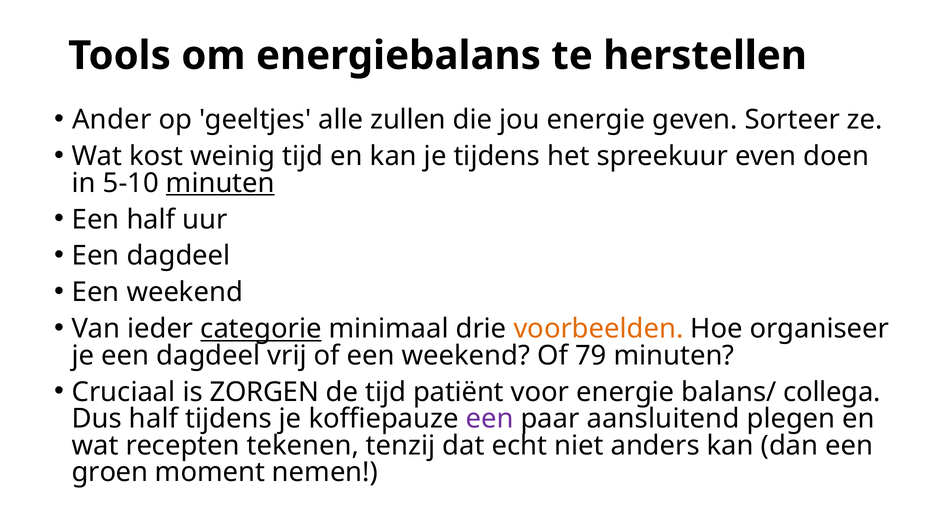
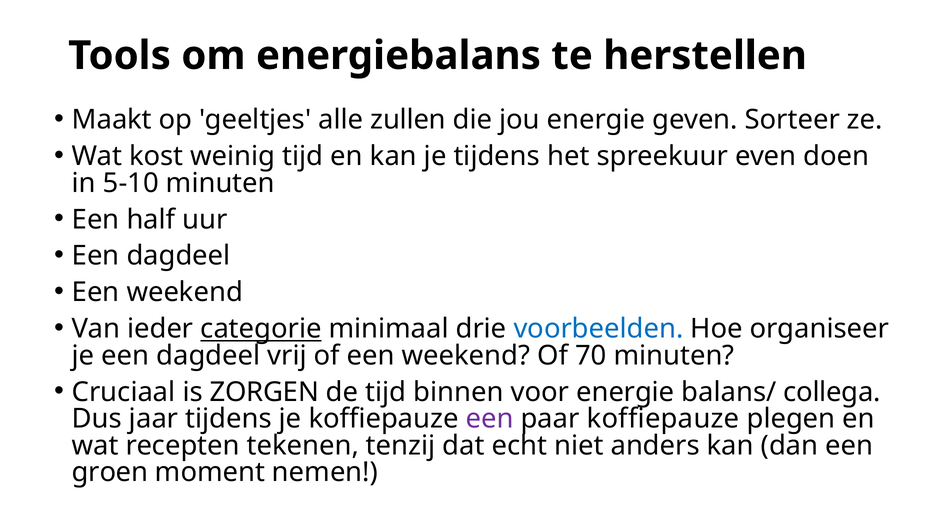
Ander: Ander -> Maakt
minuten at (220, 183) underline: present -> none
voorbeelden colour: orange -> blue
79: 79 -> 70
patiënt: patiënt -> binnen
Dus half: half -> jaar
paar aansluitend: aansluitend -> koffiepauze
